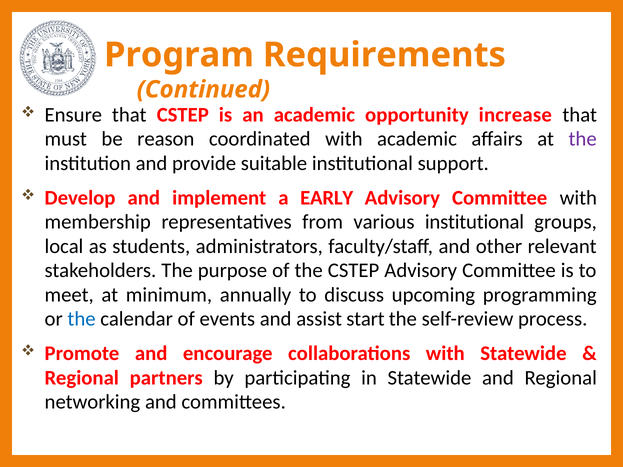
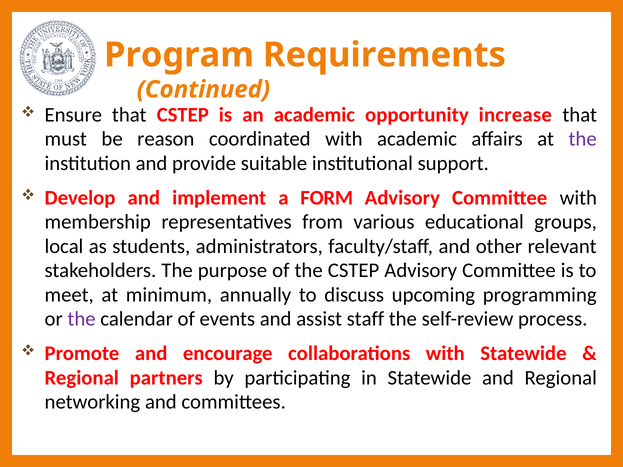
EARLY: EARLY -> FORM
various institutional: institutional -> educational
the at (82, 319) colour: blue -> purple
start: start -> staff
